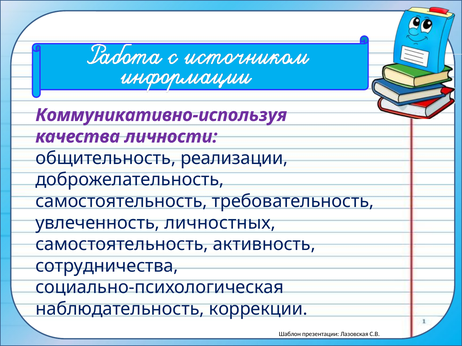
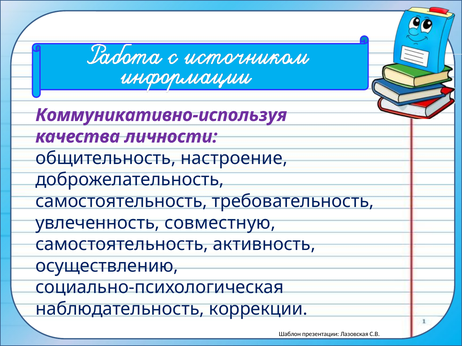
реализации: реализации -> настроение
личностных: личностных -> совместную
сотрудничества: сотрудничества -> осуществлению
